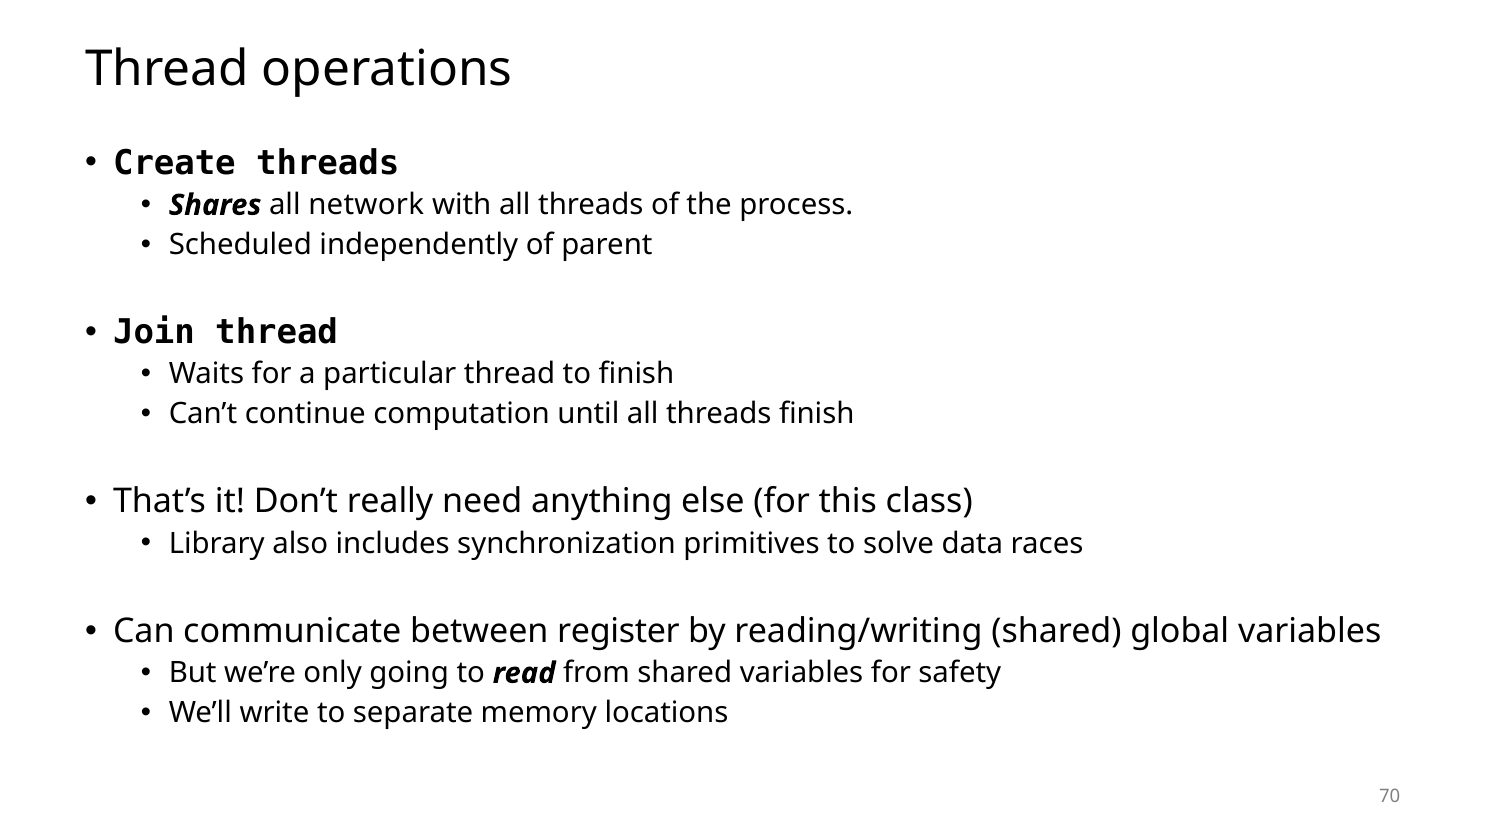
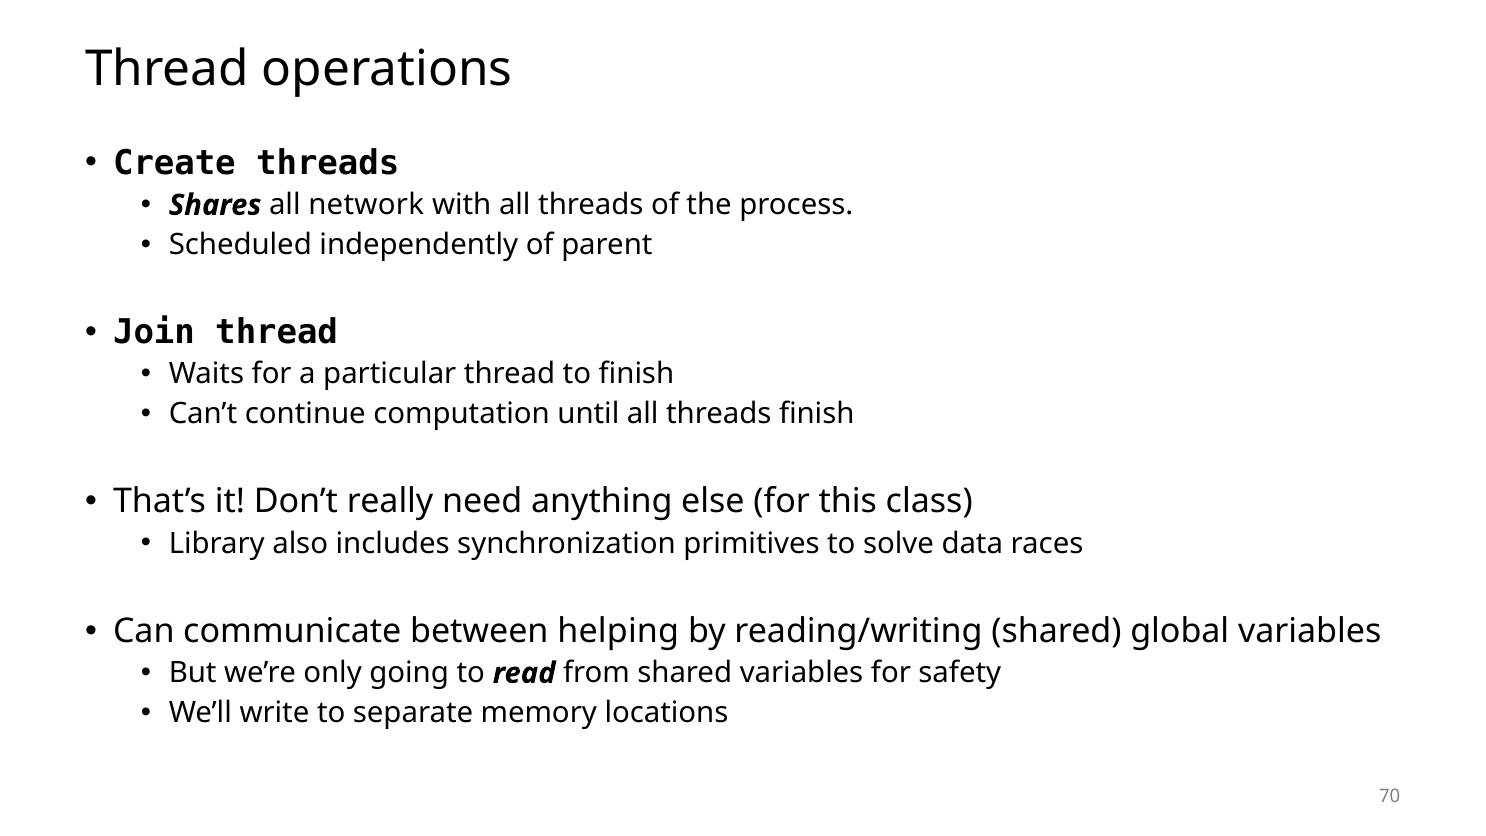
register: register -> helping
